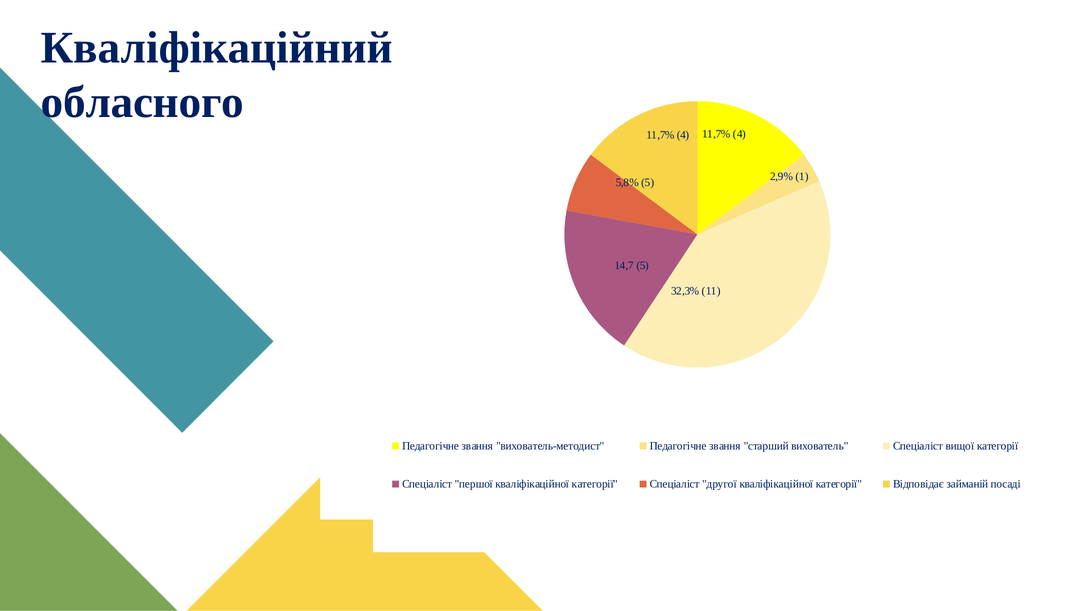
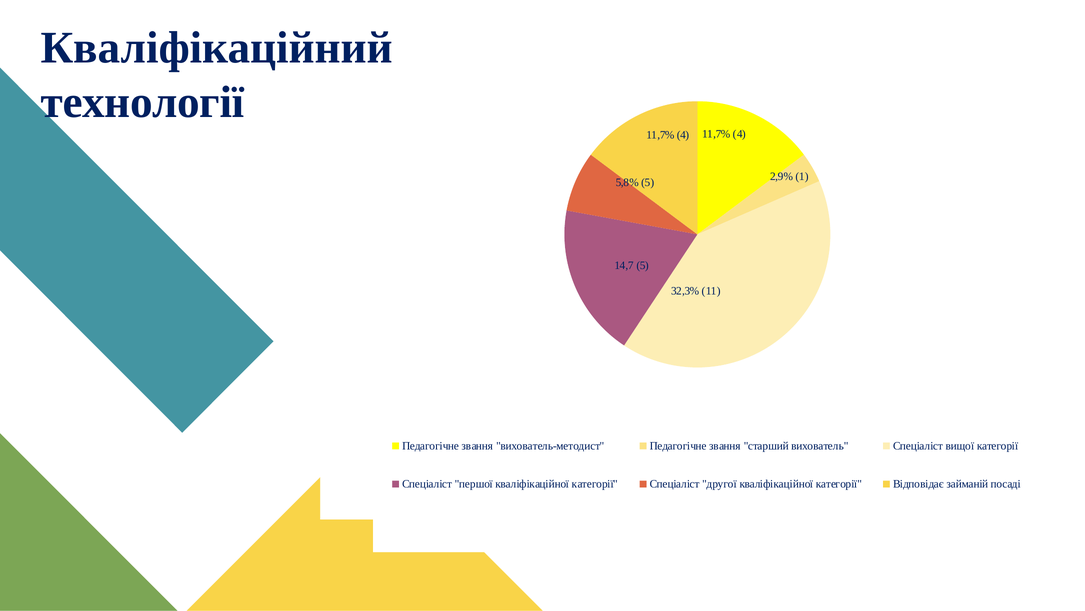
обласного: обласного -> технології
